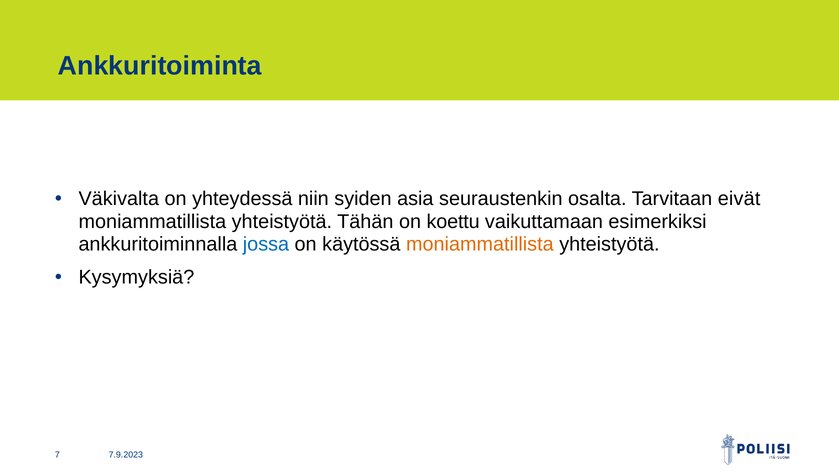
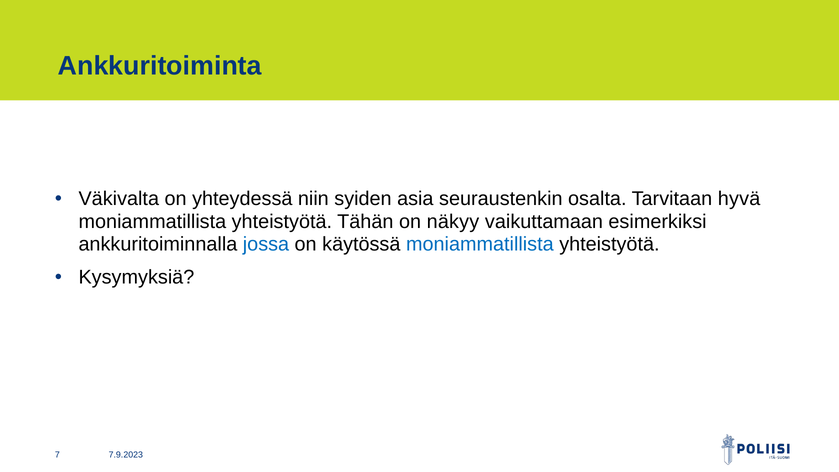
eivät: eivät -> hyvä
koettu: koettu -> näkyy
moniammatillista at (480, 244) colour: orange -> blue
